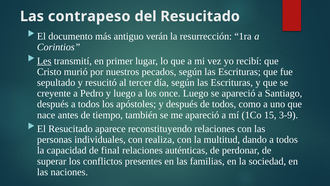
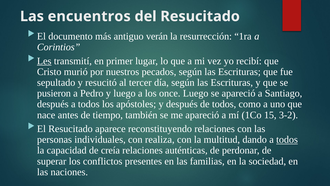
contrapeso: contrapeso -> encuentros
creyente: creyente -> pusieron
3-9: 3-9 -> 3-2
todos at (287, 139) underline: none -> present
final: final -> creía
